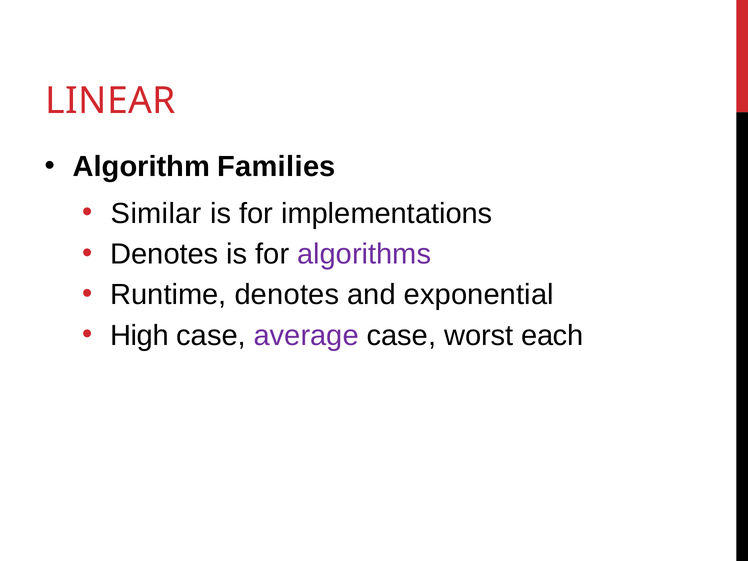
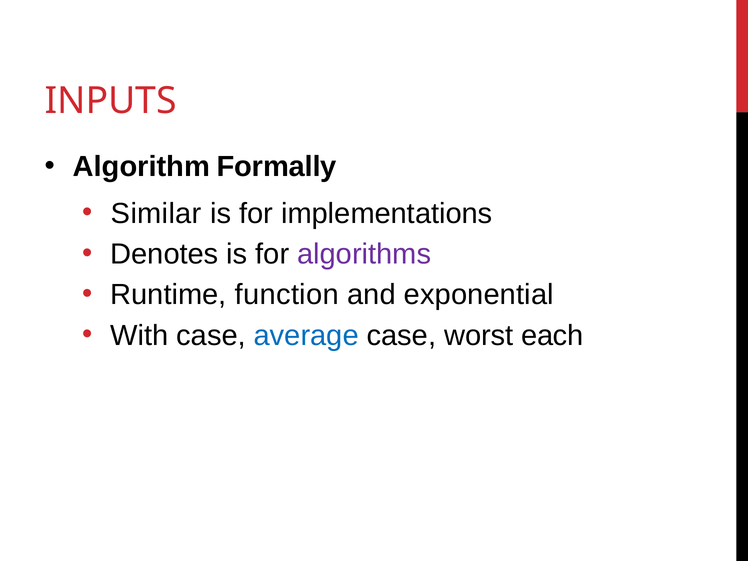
LINEAR: LINEAR -> INPUTS
Families: Families -> Formally
Runtime denotes: denotes -> function
High: High -> With
average colour: purple -> blue
